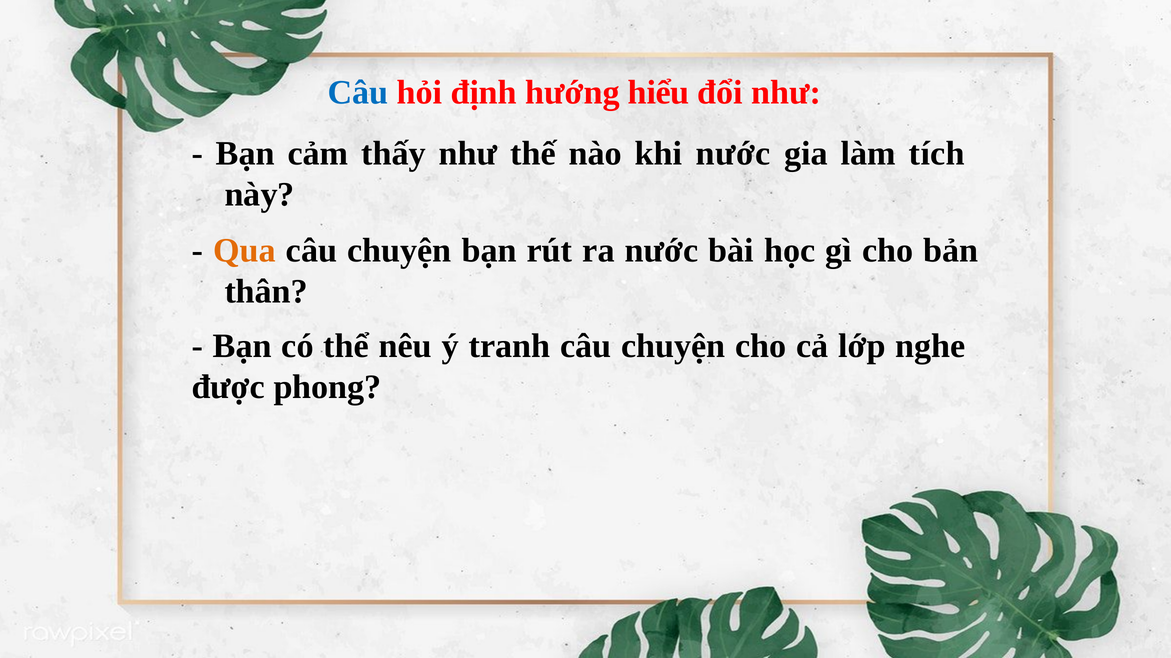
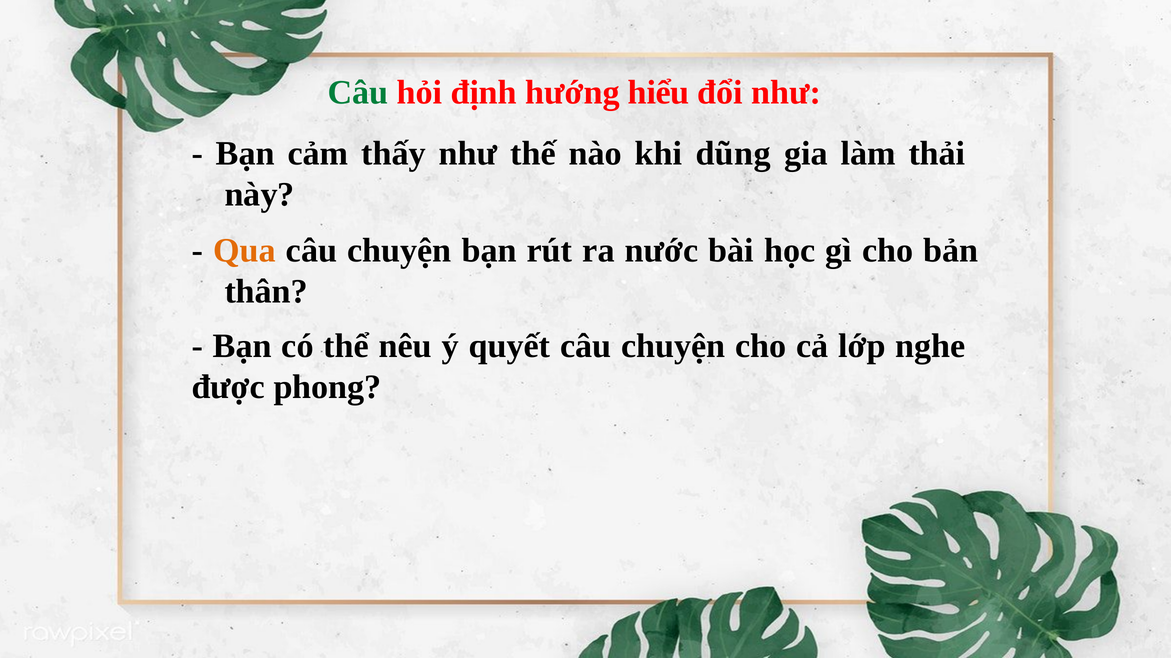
Câu at (358, 92) colour: blue -> green
khi nước: nước -> dũng
tích: tích -> thải
tranh: tranh -> quyết
